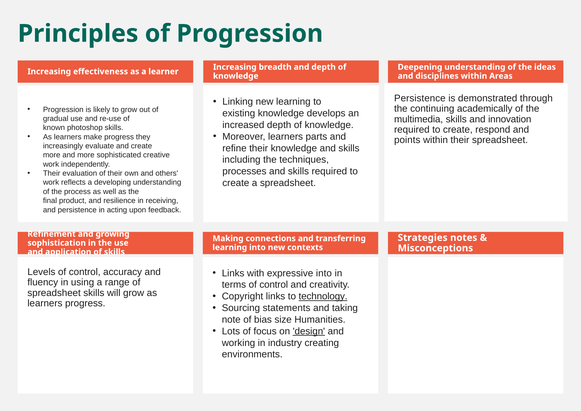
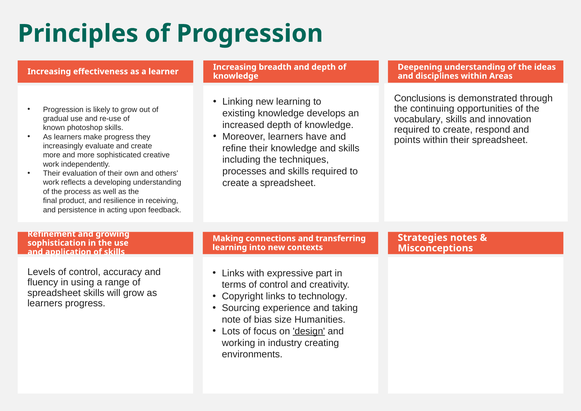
Persistence at (420, 98): Persistence -> Conclusions
academically: academically -> opportunities
multimedia: multimedia -> vocabulary
parts: parts -> have
expressive into: into -> part
technology underline: present -> none
statements: statements -> experience
